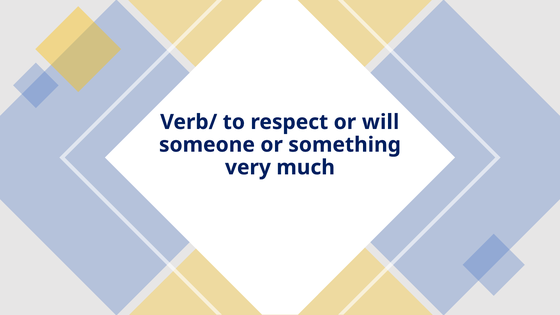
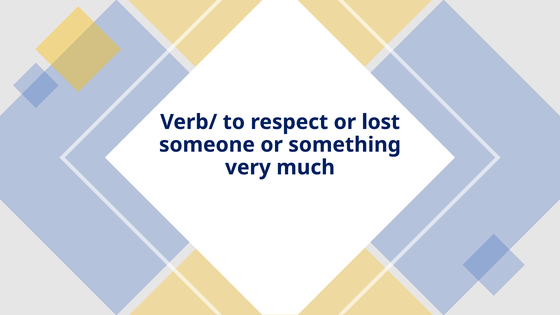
will: will -> lost
